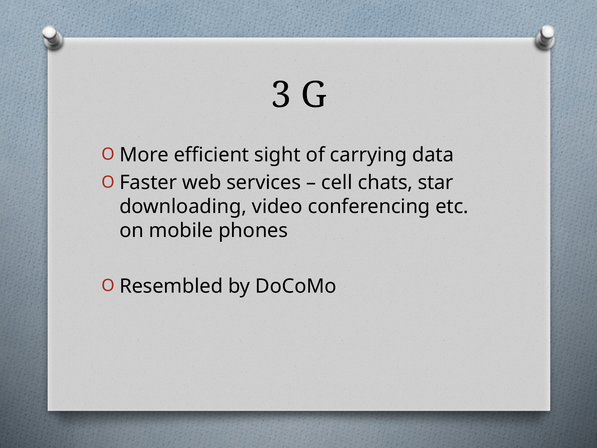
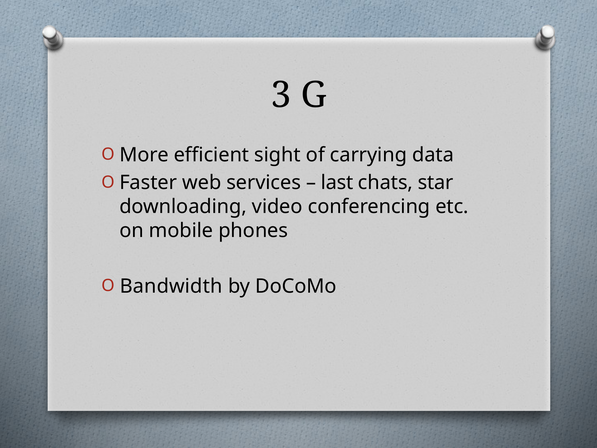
cell: cell -> last
Resembled: Resembled -> Bandwidth
